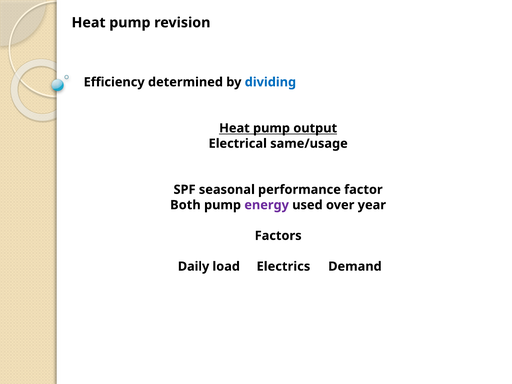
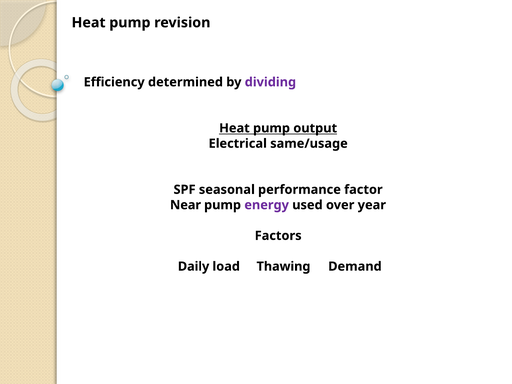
dividing colour: blue -> purple
Both: Both -> Near
Electrics: Electrics -> Thawing
